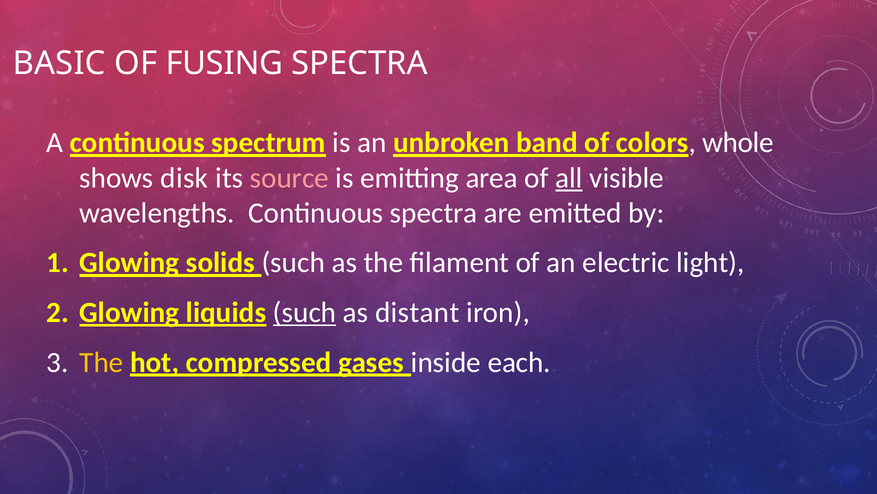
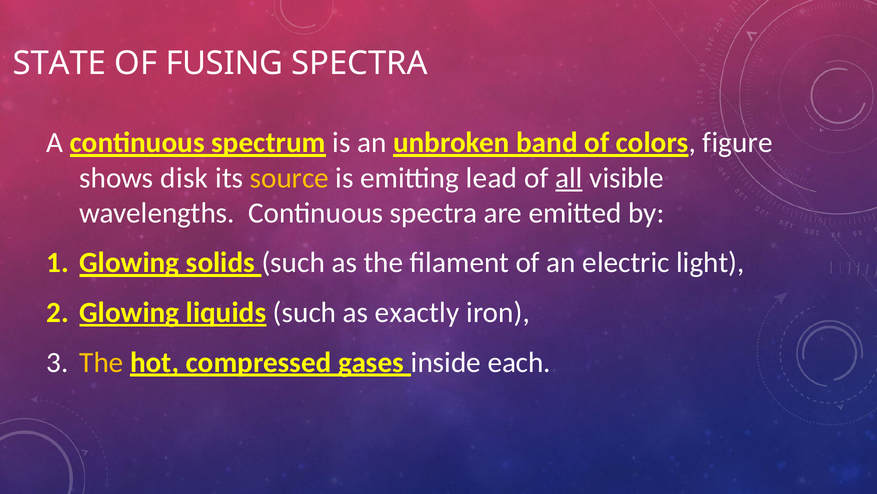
BASIC: BASIC -> STATE
whole: whole -> figure
source colour: pink -> yellow
area: area -> lead
such at (305, 312) underline: present -> none
distant: distant -> exactly
